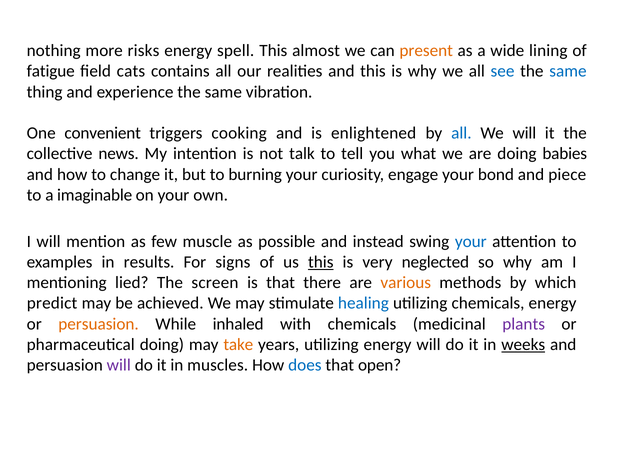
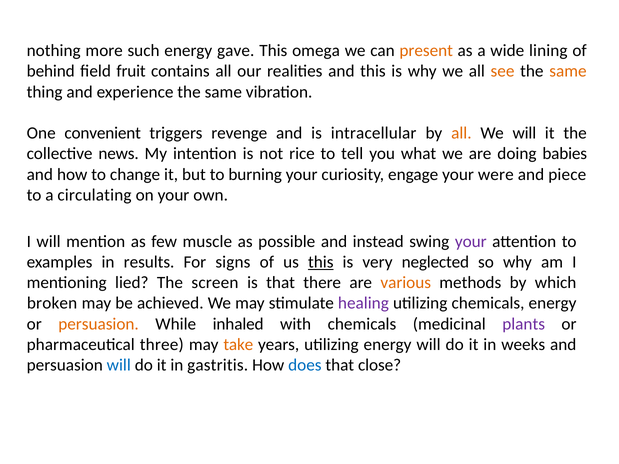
risks: risks -> such
spell: spell -> gave
almost: almost -> omega
fatigue: fatigue -> behind
cats: cats -> fruit
see colour: blue -> orange
same at (568, 71) colour: blue -> orange
cooking: cooking -> revenge
enlightened: enlightened -> intracellular
all at (461, 133) colour: blue -> orange
talk: talk -> rice
bond: bond -> were
imaginable: imaginable -> circulating
your at (471, 242) colour: blue -> purple
predict: predict -> broken
healing colour: blue -> purple
pharmaceutical doing: doing -> three
weeks underline: present -> none
will at (119, 365) colour: purple -> blue
muscles: muscles -> gastritis
open: open -> close
